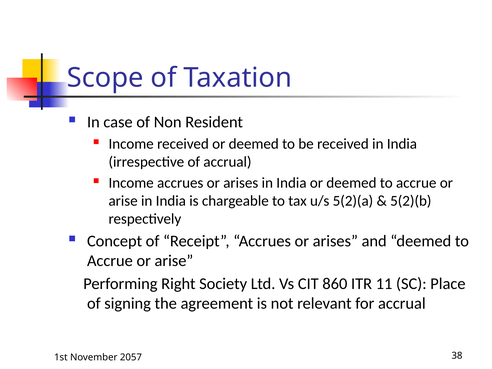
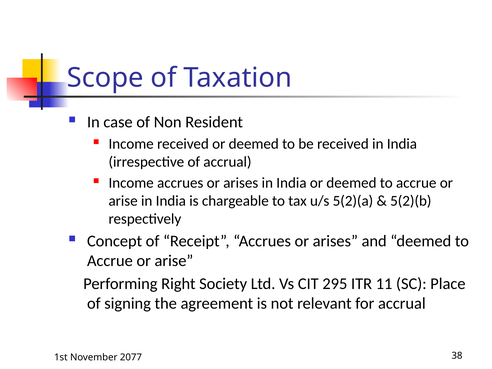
860: 860 -> 295
2057: 2057 -> 2077
